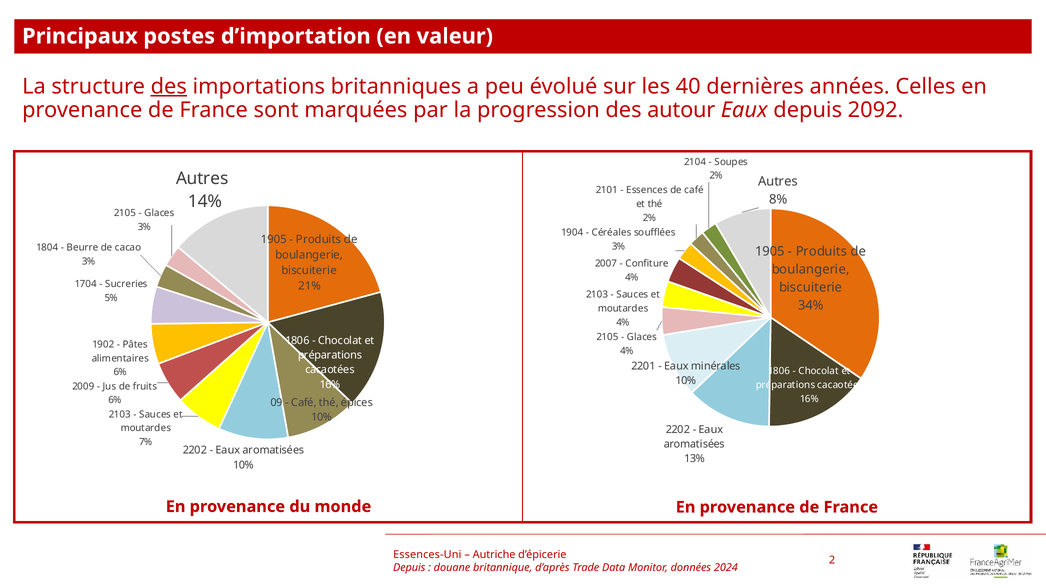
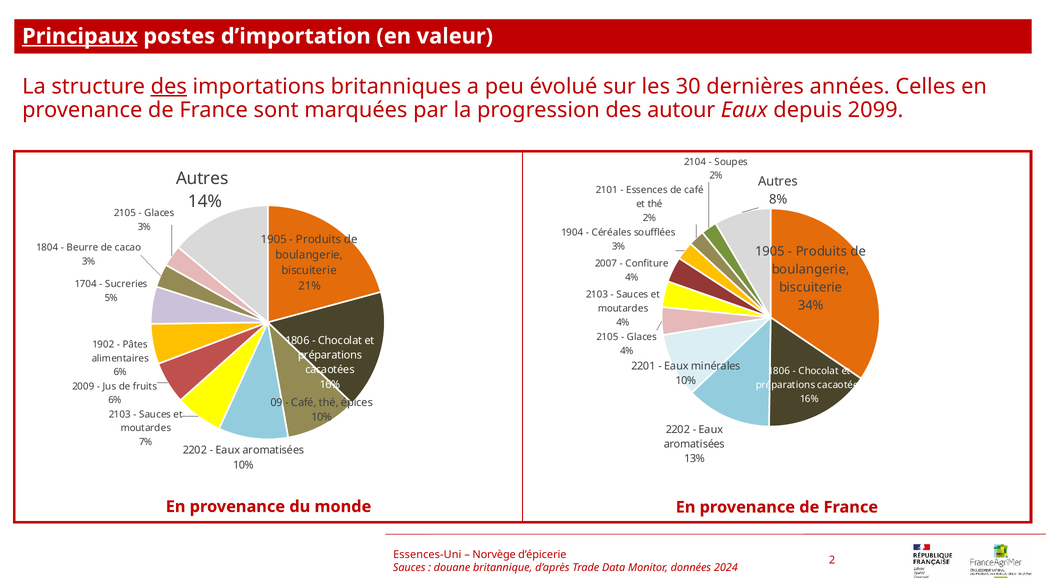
Principaux underline: none -> present
40: 40 -> 30
2092: 2092 -> 2099
Autriche: Autriche -> Norvège
Depuis at (409, 568): Depuis -> Sauces
